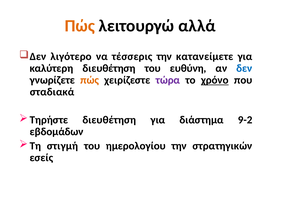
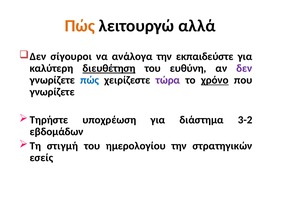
λιγότερο: λιγότερο -> σίγουροι
τέσσερις: τέσσερις -> ανάλογα
κατανείμετε: κατανείμετε -> εκπαιδεύστε
διευθέτηση at (109, 68) underline: none -> present
δεν at (244, 68) colour: blue -> purple
πώς at (90, 80) colour: orange -> blue
σταδιακά at (52, 92): σταδιακά -> γνωρίζετε
Τηρήστε διευθέτηση: διευθέτηση -> υποχρέωση
9-2: 9-2 -> 3-2
